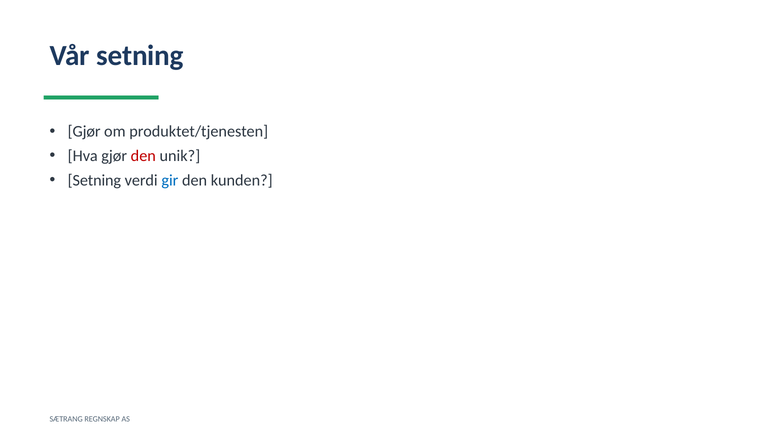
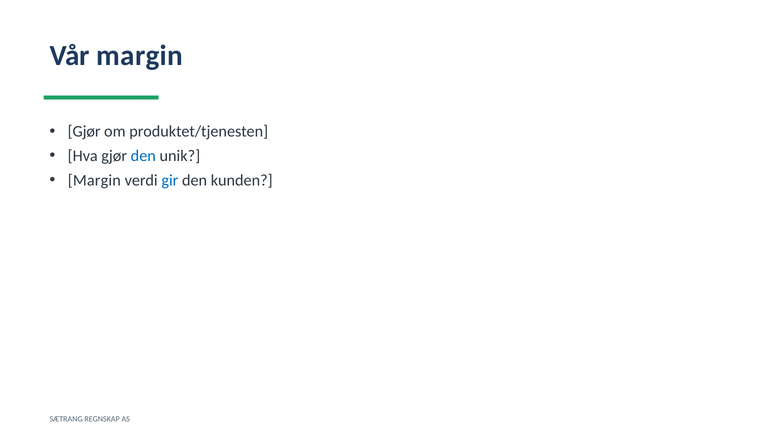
Vår setning: setning -> margin
den at (143, 156) colour: red -> blue
Setning at (94, 180): Setning -> Margin
